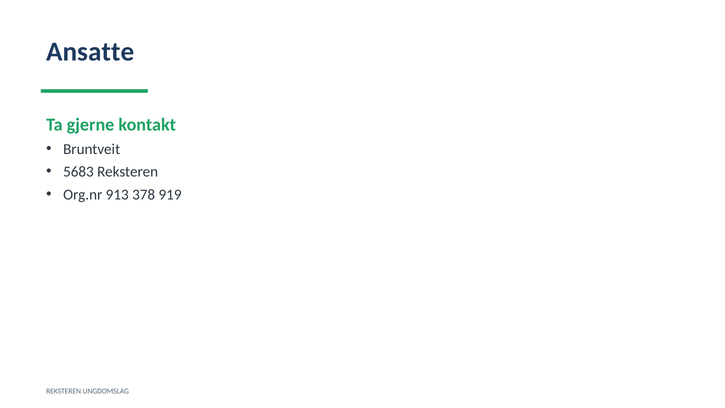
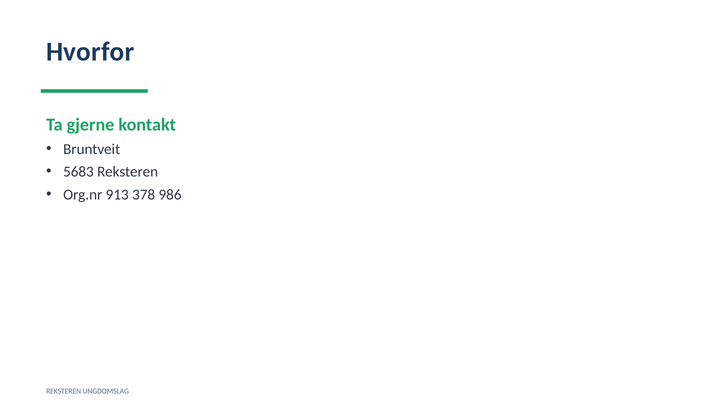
Ansatte: Ansatte -> Hvorfor
919: 919 -> 986
